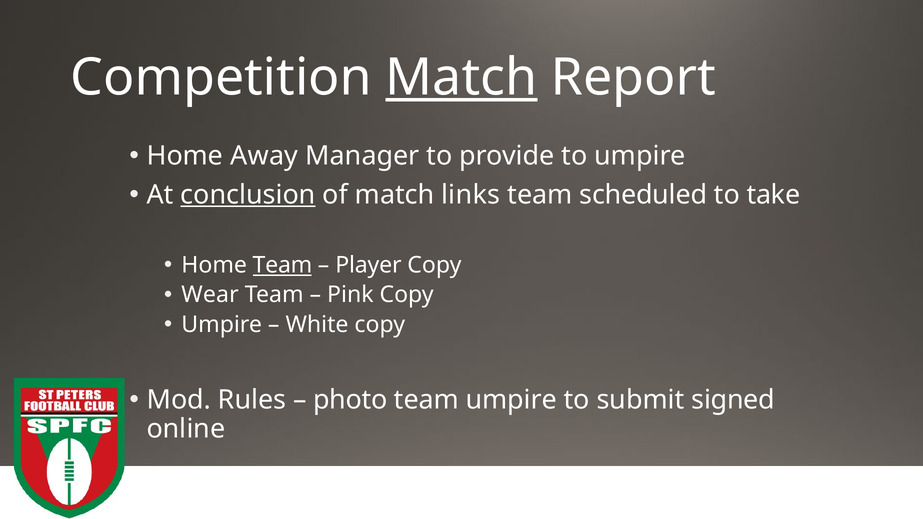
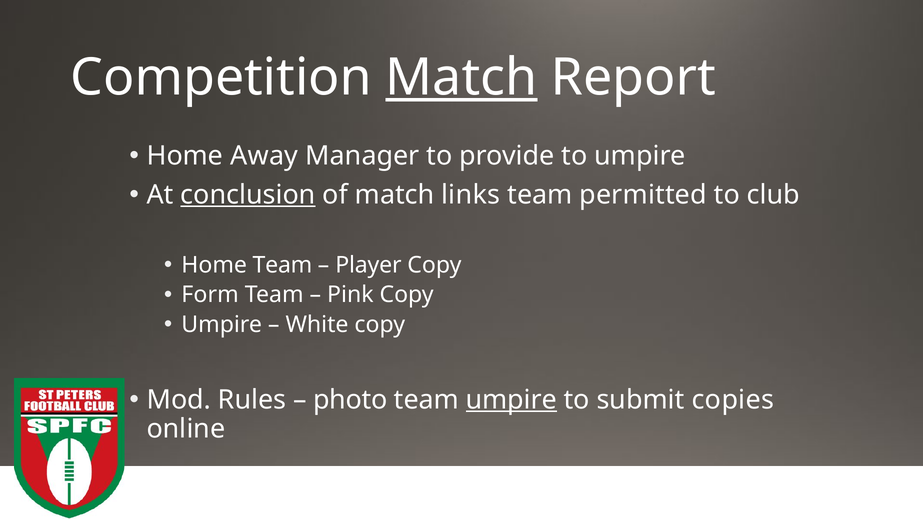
scheduled: scheduled -> permitted
take: take -> club
Team at (282, 265) underline: present -> none
Wear: Wear -> Form
umpire at (511, 400) underline: none -> present
signed: signed -> copies
